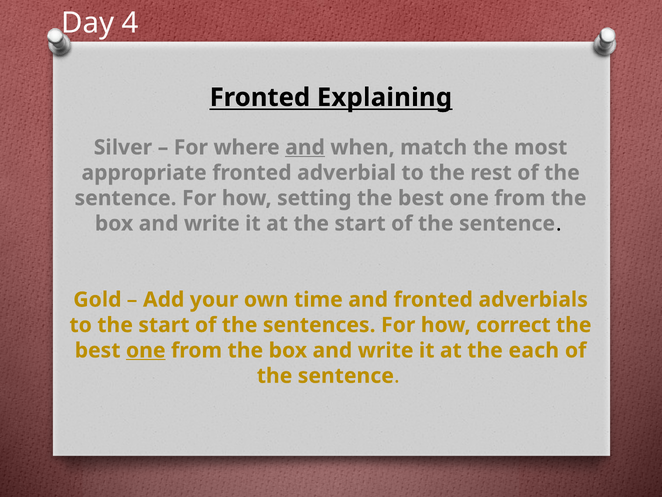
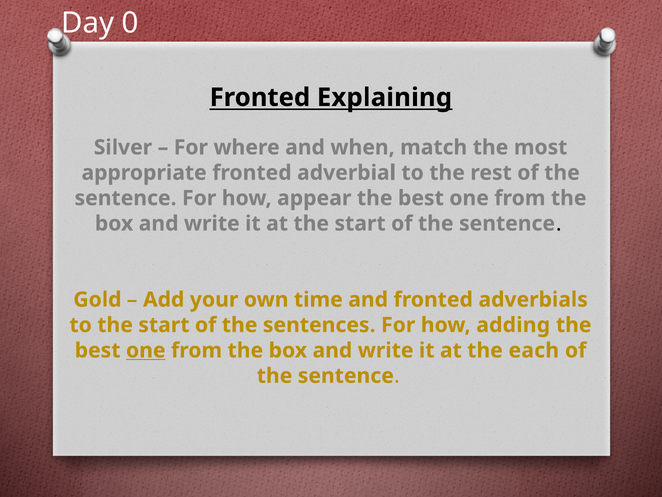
4: 4 -> 0
and at (305, 147) underline: present -> none
setting: setting -> appear
correct: correct -> adding
